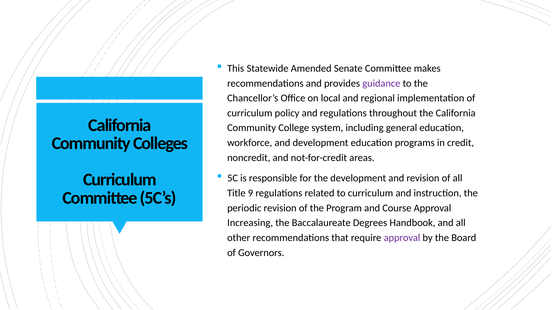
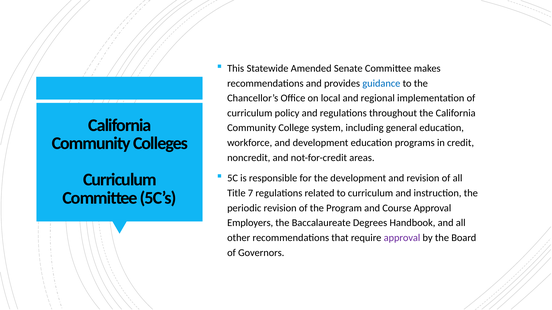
guidance colour: purple -> blue
9: 9 -> 7
Increasing: Increasing -> Employers
